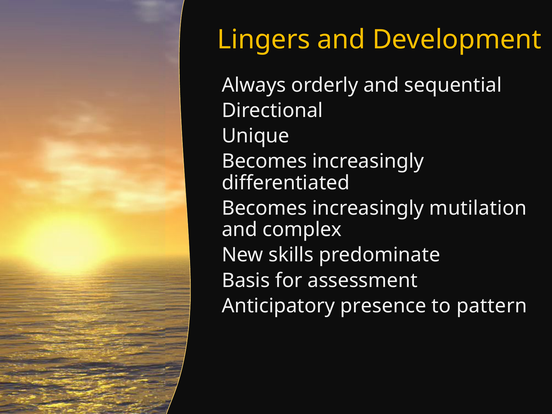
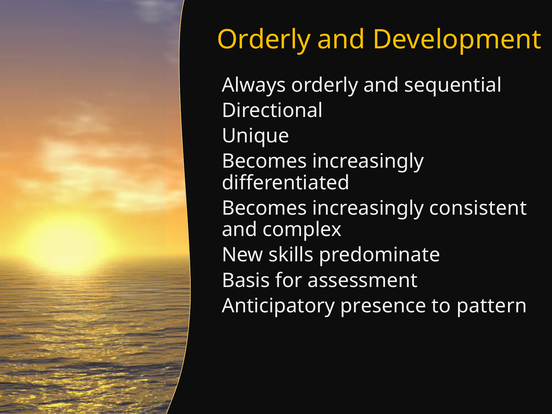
Lingers at (264, 40): Lingers -> Orderly
mutilation: mutilation -> consistent
